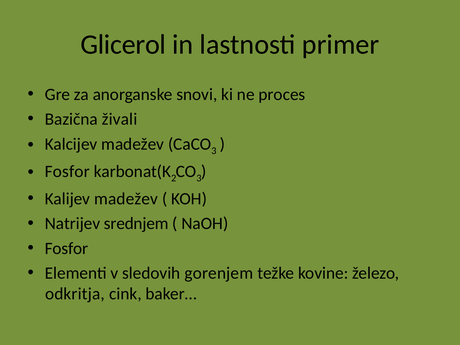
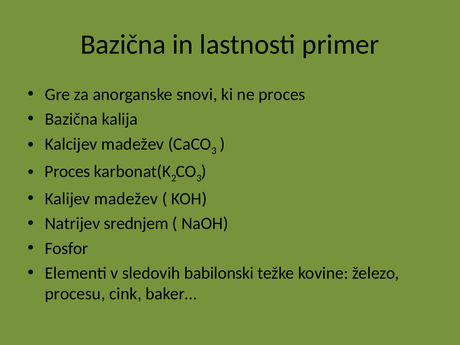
Glicerol at (123, 45): Glicerol -> Bazična
živali: živali -> kalija
Fosfor at (67, 171): Fosfor -> Proces
gorenjem: gorenjem -> babilonski
odkritja: odkritja -> procesu
